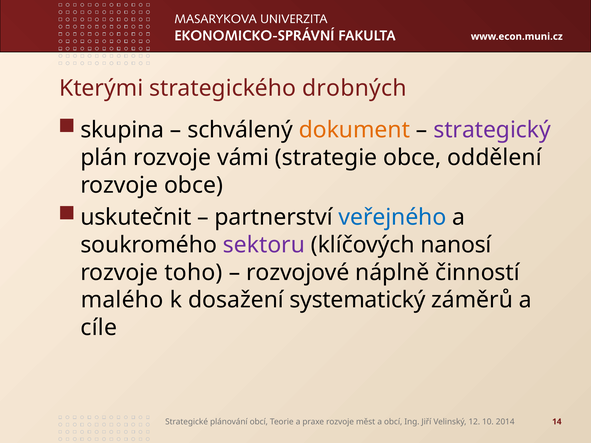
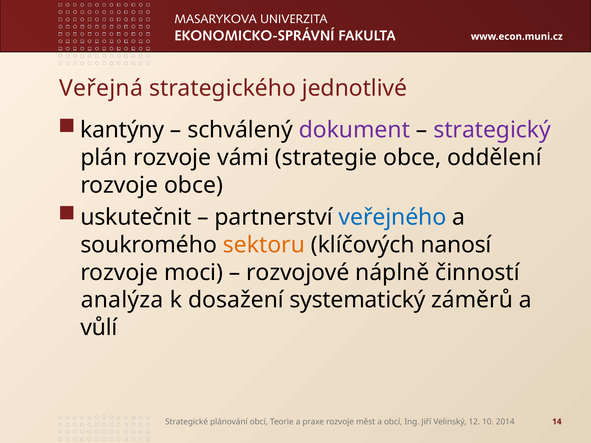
Kterými: Kterými -> Veřejná
drobných: drobných -> jednotlivé
skupina: skupina -> kantýny
dokument colour: orange -> purple
sektoru colour: purple -> orange
toho: toho -> moci
malého: malého -> analýza
cíle: cíle -> vůlí
